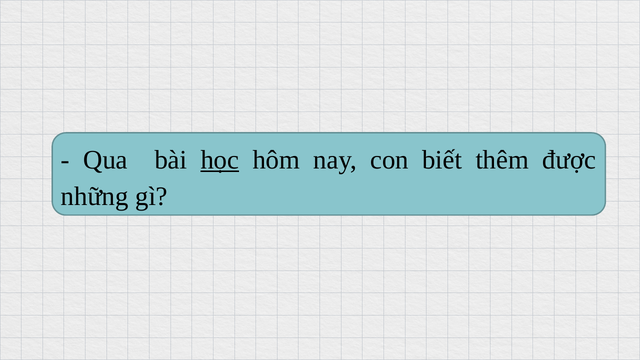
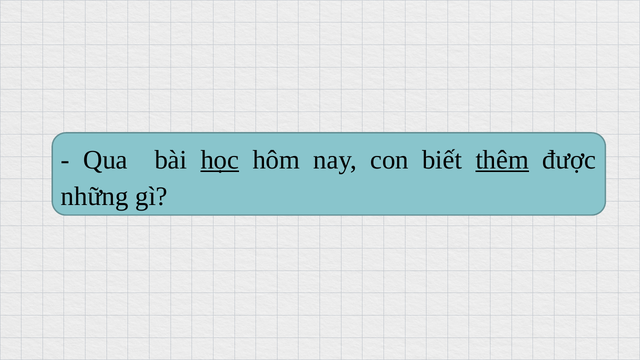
thêm underline: none -> present
